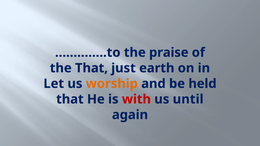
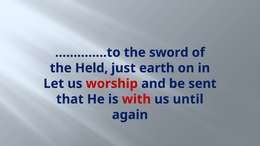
praise: praise -> sword
the That: That -> Held
worship colour: orange -> red
held: held -> sent
